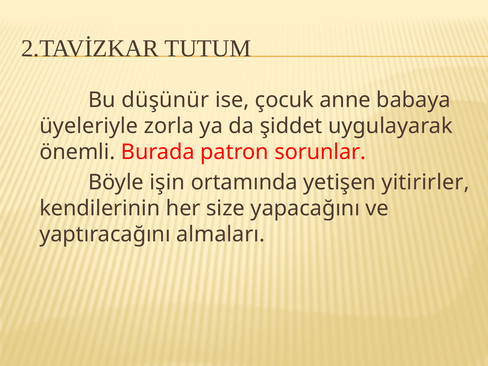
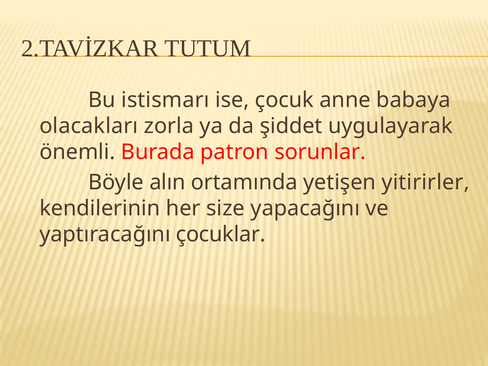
düşünür: düşünür -> istismarı
üyeleriyle: üyeleriyle -> olacakları
işin: işin -> alın
almaları: almaları -> çocuklar
